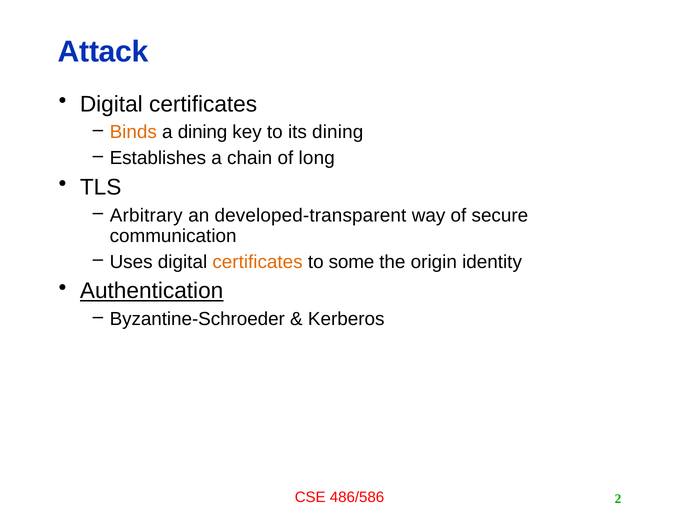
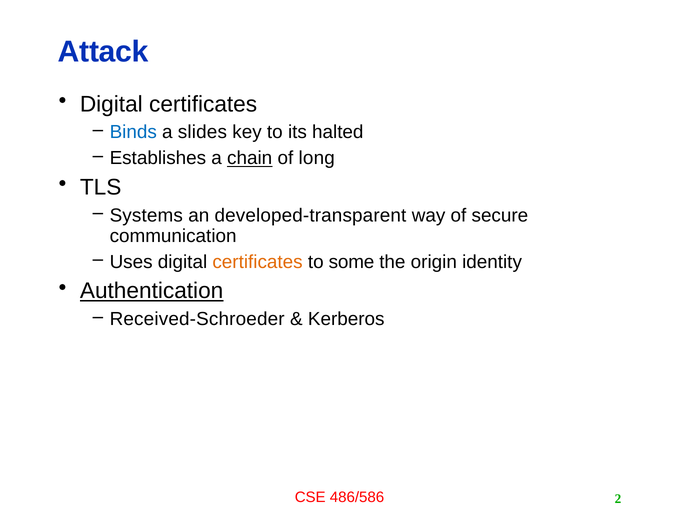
Binds colour: orange -> blue
a dining: dining -> slides
its dining: dining -> halted
chain underline: none -> present
Arbitrary: Arbitrary -> Systems
Byzantine-Schroeder: Byzantine-Schroeder -> Received-Schroeder
